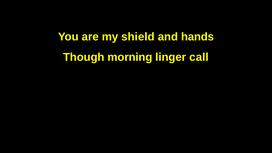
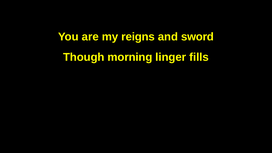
shield: shield -> reigns
hands: hands -> sword
call: call -> fills
